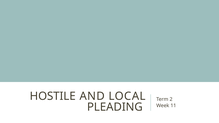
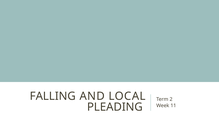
HOSTILE: HOSTILE -> FALLING
